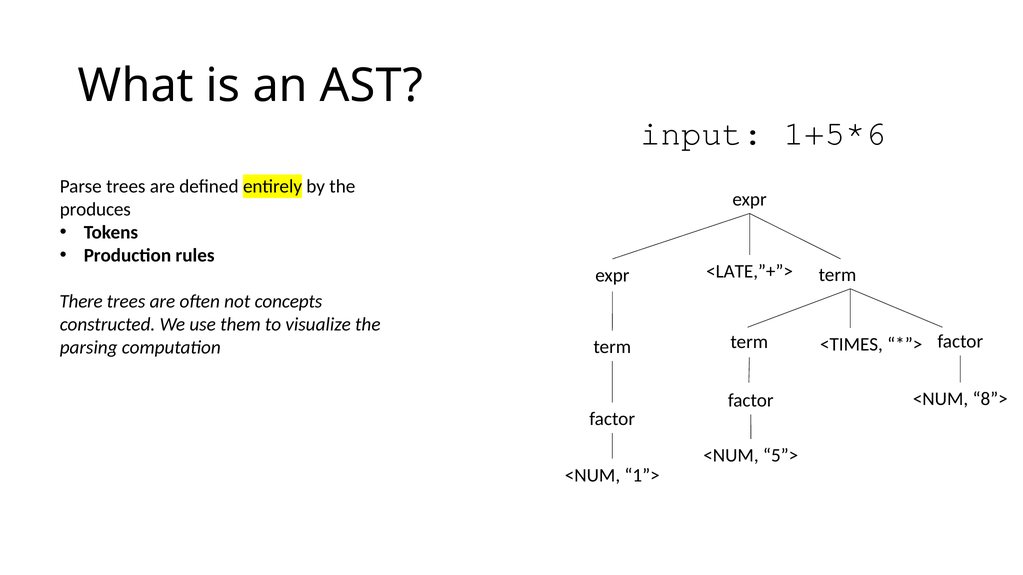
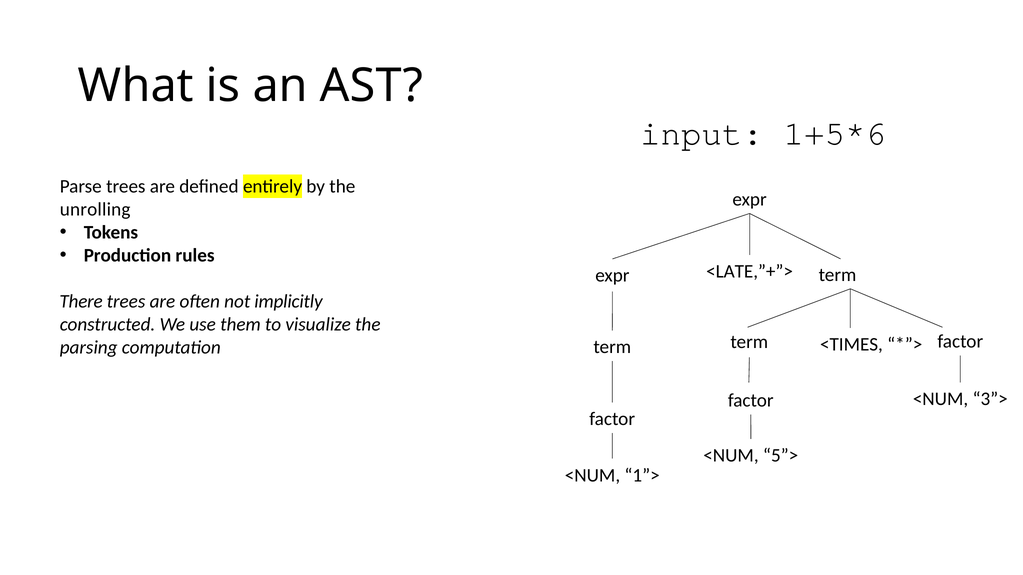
produces: produces -> unrolling
concepts: concepts -> implicitly
8”>: 8”> -> 3”>
